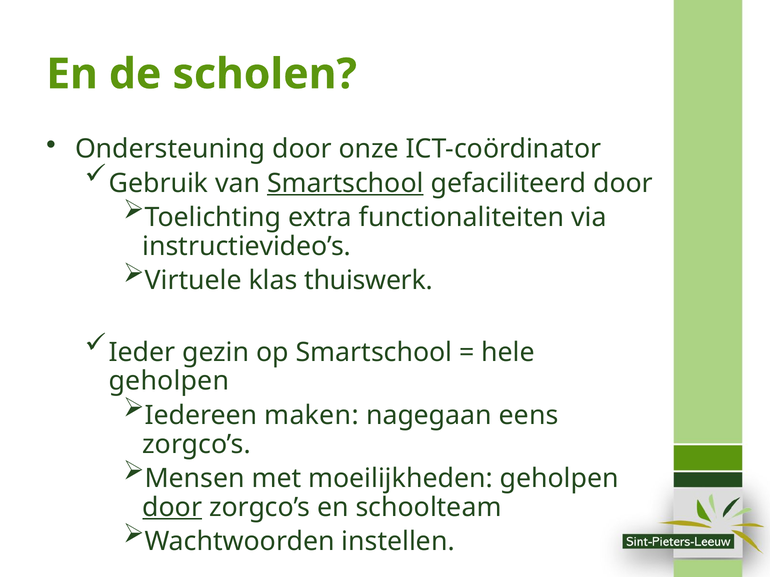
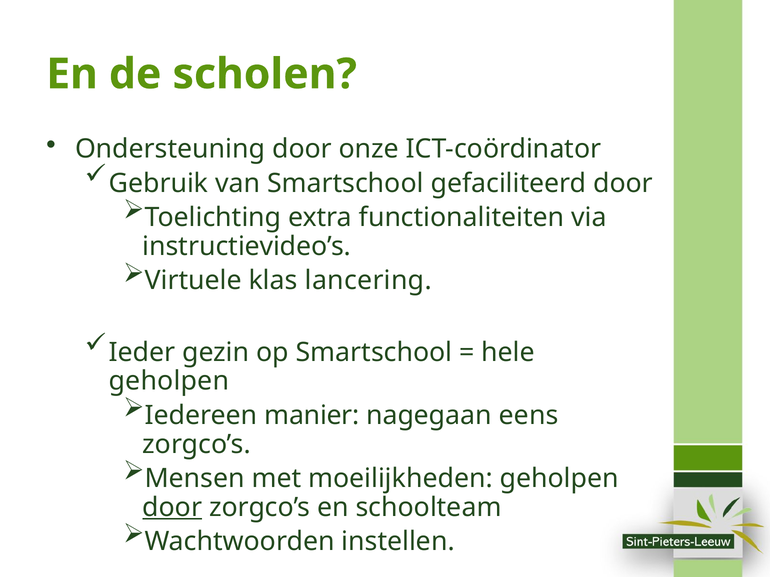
Smartschool at (345, 184) underline: present -> none
thuiswerk: thuiswerk -> lancering
maken: maken -> manier
